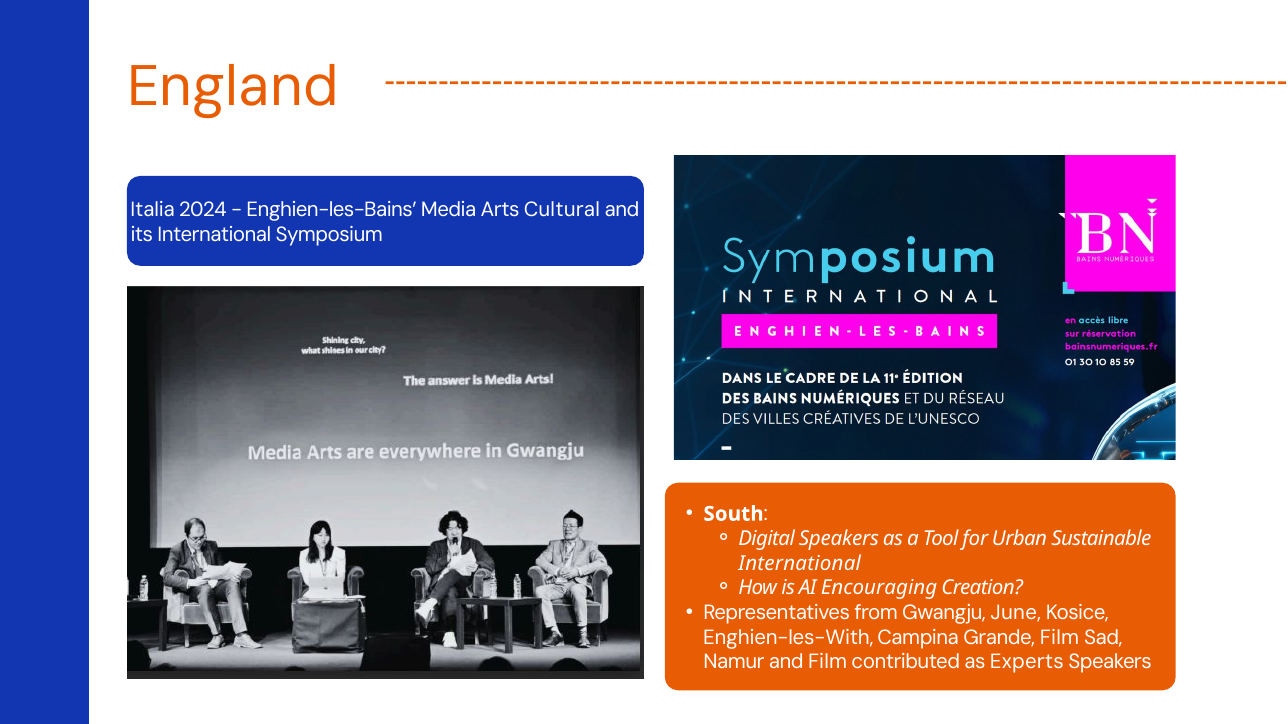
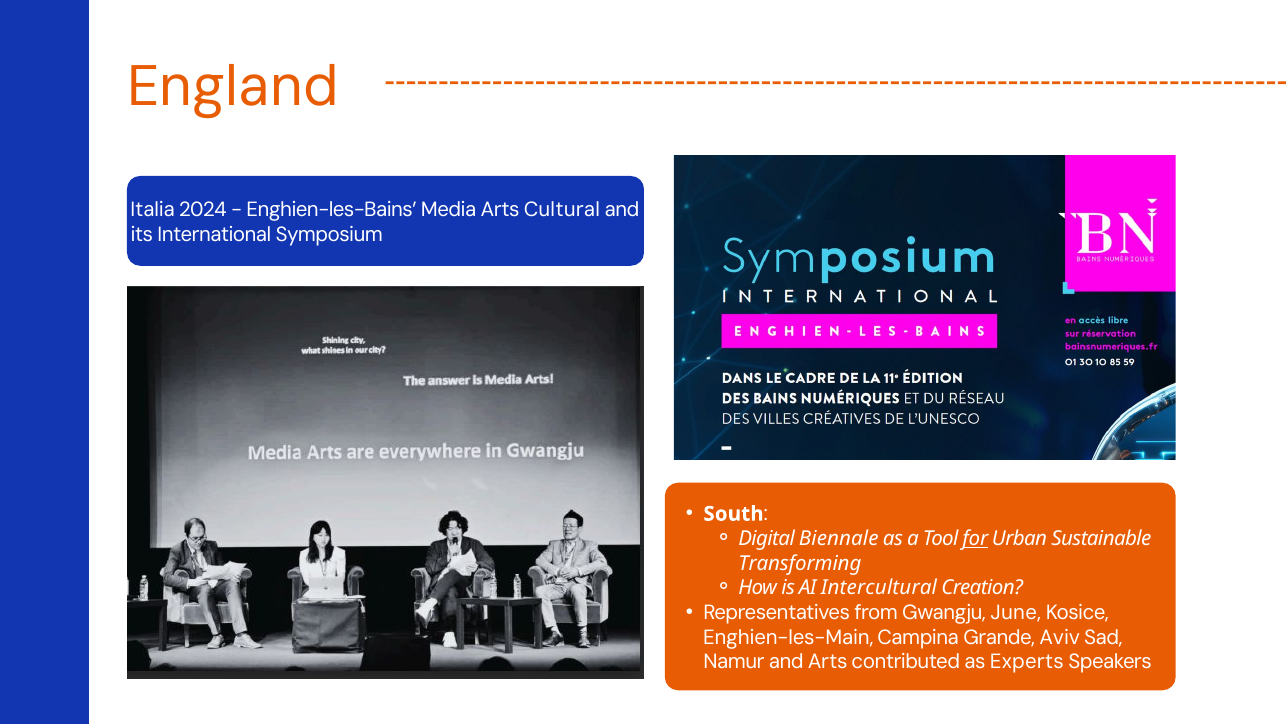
Digital Speakers: Speakers -> Biennale
for underline: none -> present
International at (800, 564): International -> Transforming
Encouraging: Encouraging -> Intercultural
Enghien-les-With: Enghien-les-With -> Enghien-les-Main
Grande Film: Film -> Aviv
and Film: Film -> Arts
